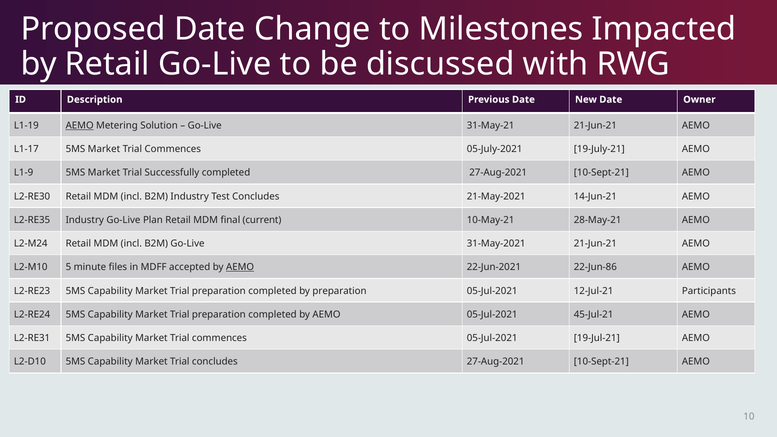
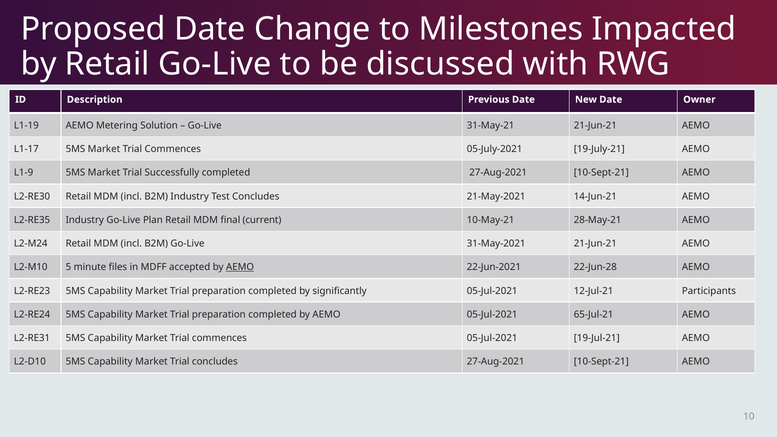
AEMO at (80, 125) underline: present -> none
22-Jun-86: 22-Jun-86 -> 22-Jun-28
by preparation: preparation -> significantly
45-Jul-21: 45-Jul-21 -> 65-Jul-21
